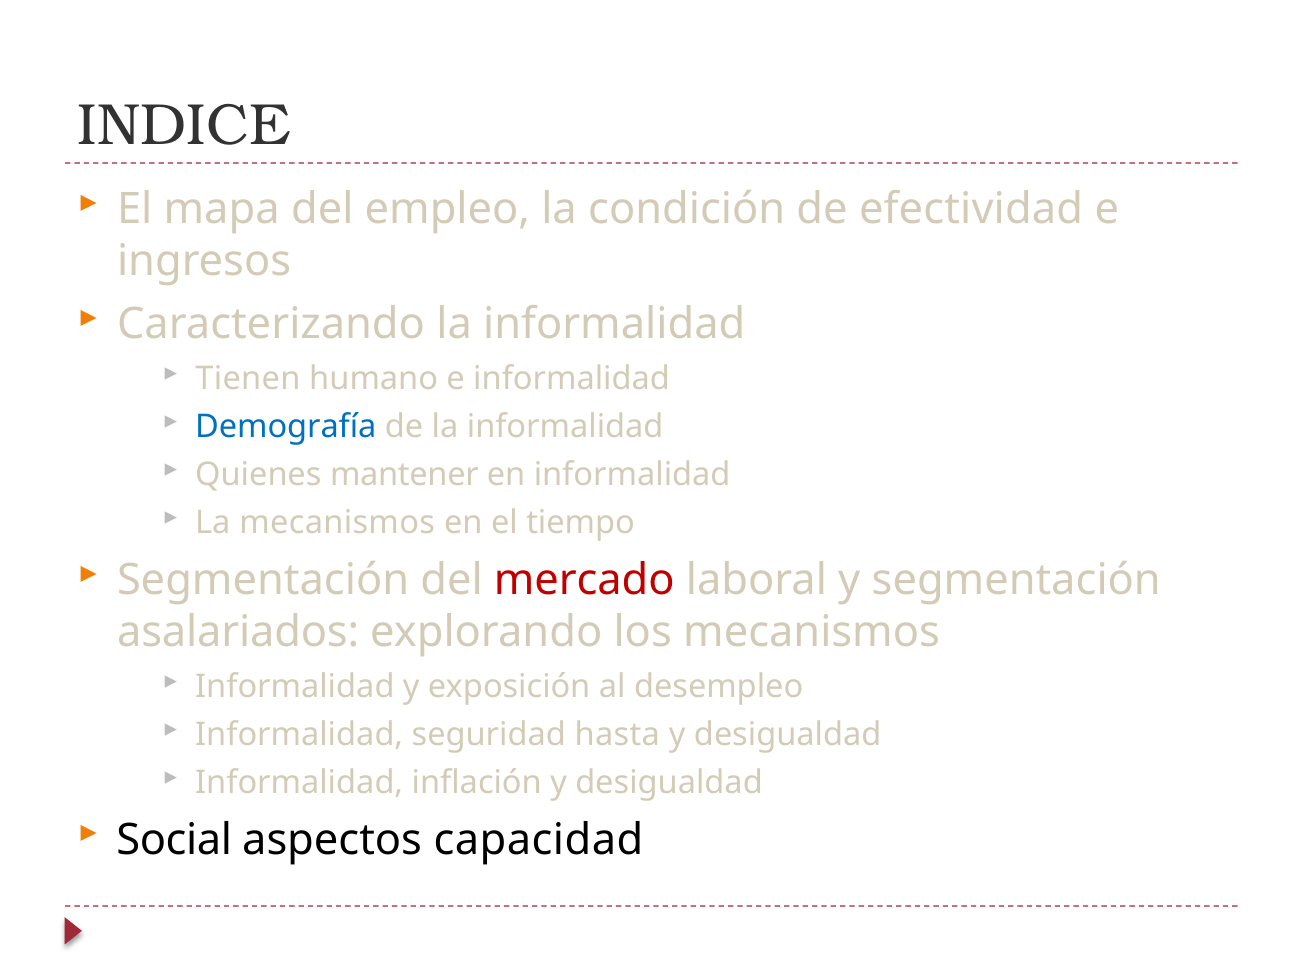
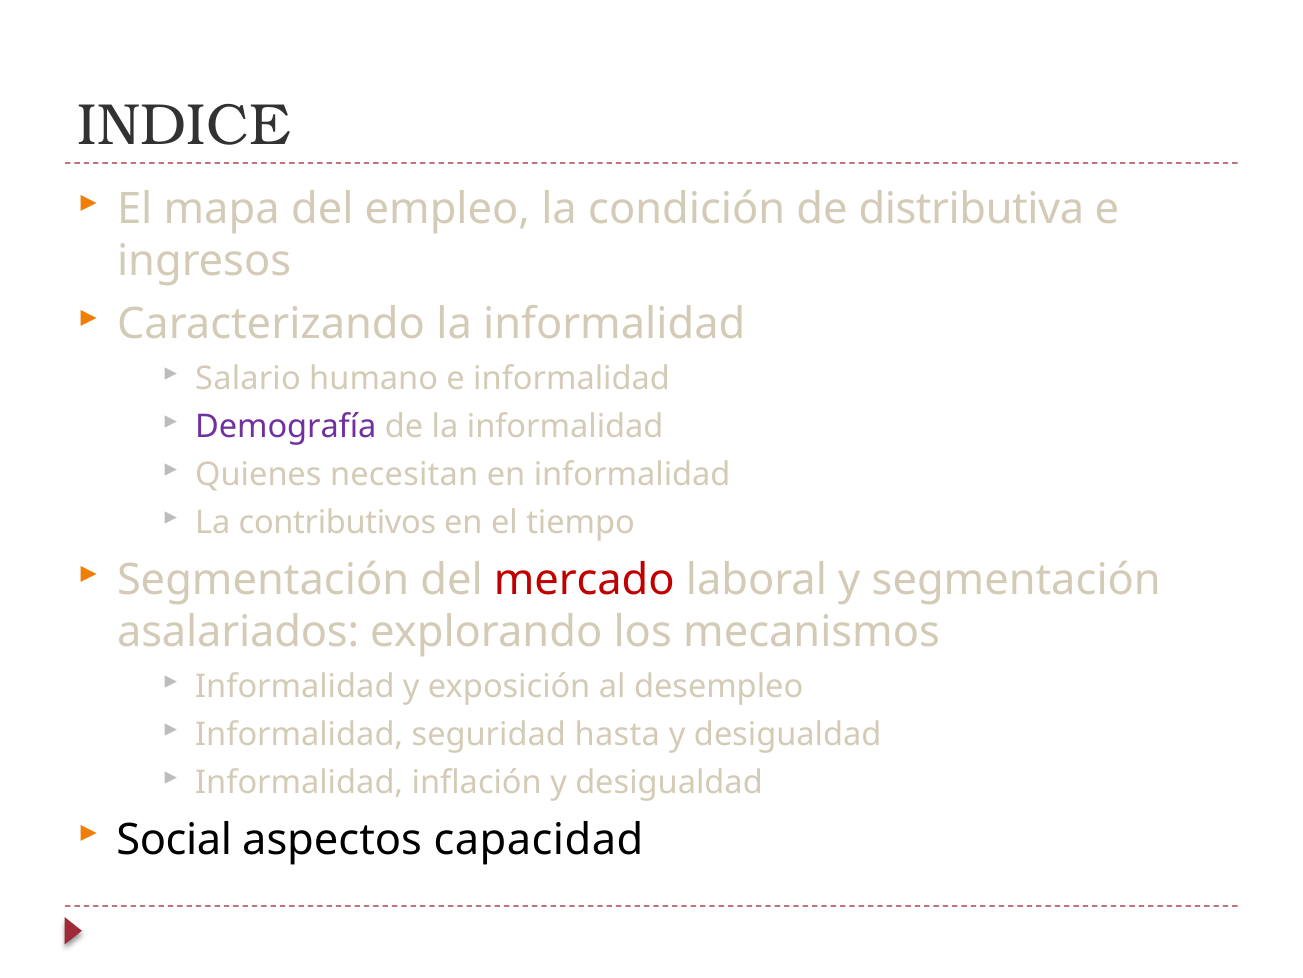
efectividad: efectividad -> distributiva
Tienen: Tienen -> Salario
Demografía colour: blue -> purple
mantener: mantener -> necesitan
La mecanismos: mecanismos -> contributivos
